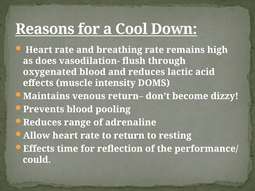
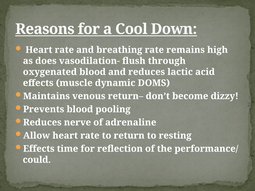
intensity: intensity -> dynamic
range: range -> nerve
